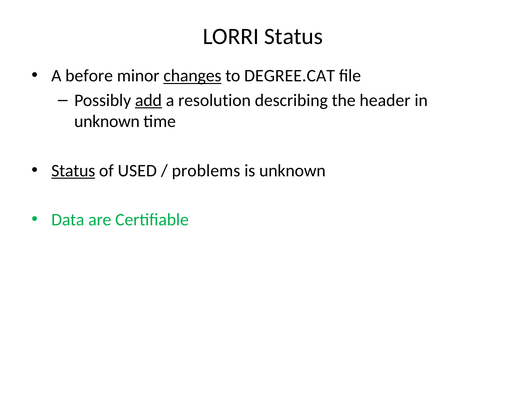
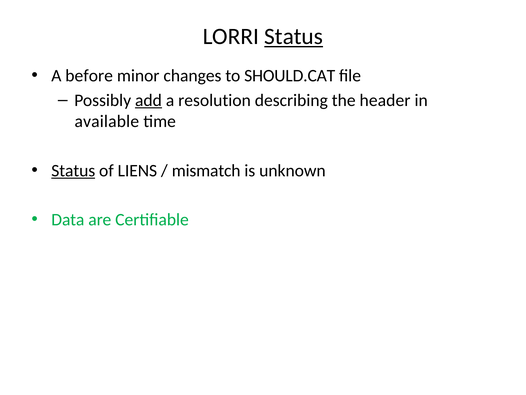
Status at (294, 37) underline: none -> present
changes underline: present -> none
DEGREE.CAT: DEGREE.CAT -> SHOULD.CAT
unknown at (107, 121): unknown -> available
USED: USED -> LIENS
problems: problems -> mismatch
